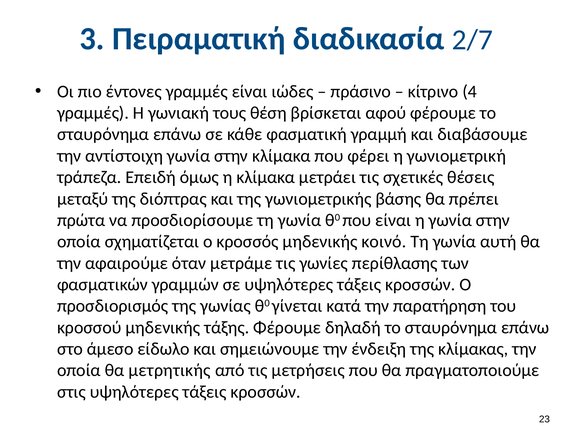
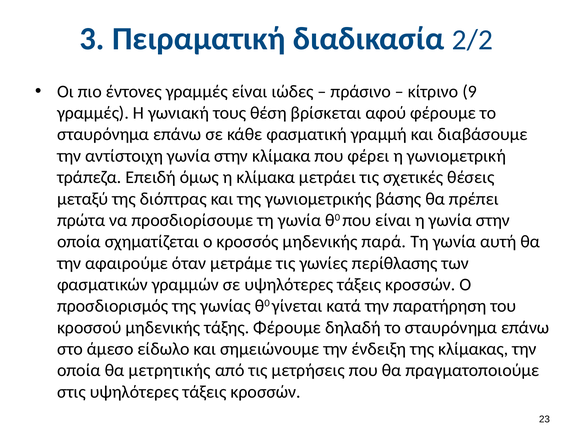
2/7: 2/7 -> 2/2
4: 4 -> 9
κοινό: κοινό -> παρά
